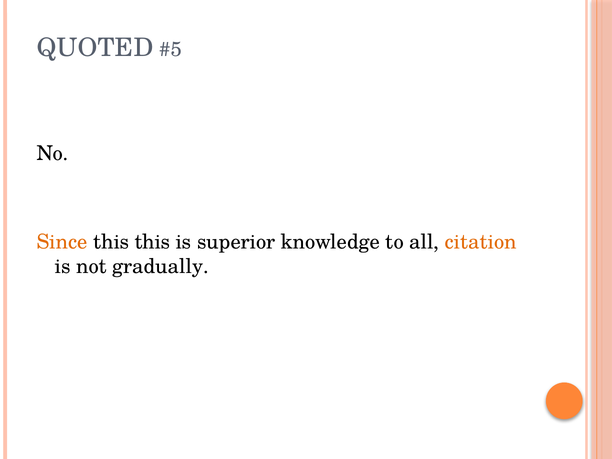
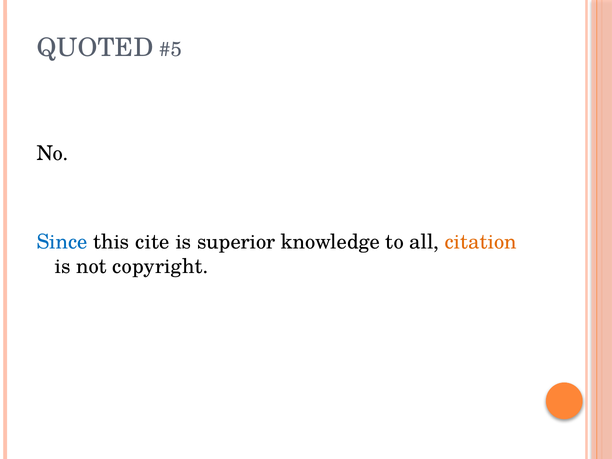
Since colour: orange -> blue
this this: this -> cite
gradually: gradually -> copyright
